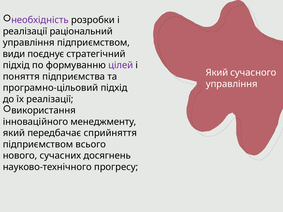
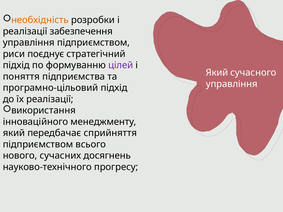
необхідність colour: purple -> orange
раціональний: раціональний -> забезпечення
види: види -> риси
